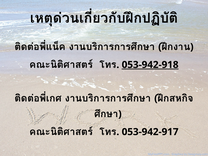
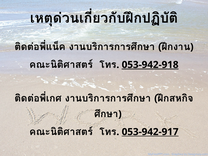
053-942-917 underline: none -> present
